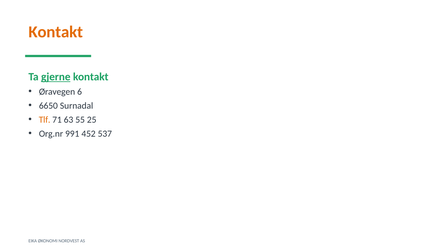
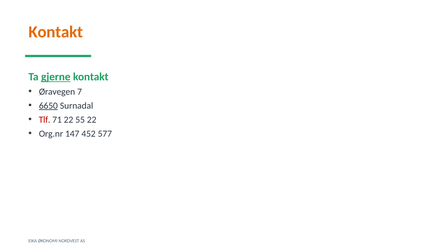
6: 6 -> 7
6650 underline: none -> present
Tlf colour: orange -> red
71 63: 63 -> 22
55 25: 25 -> 22
991: 991 -> 147
537: 537 -> 577
